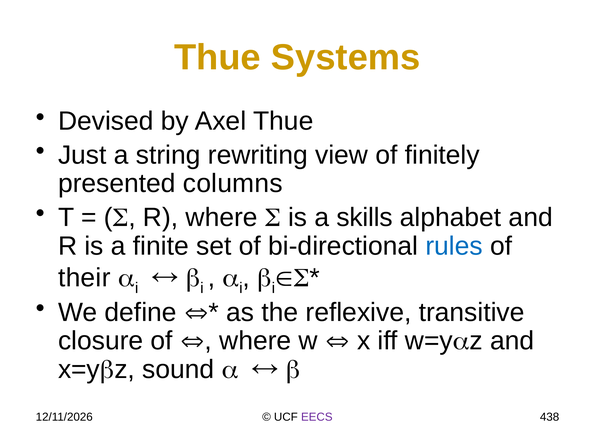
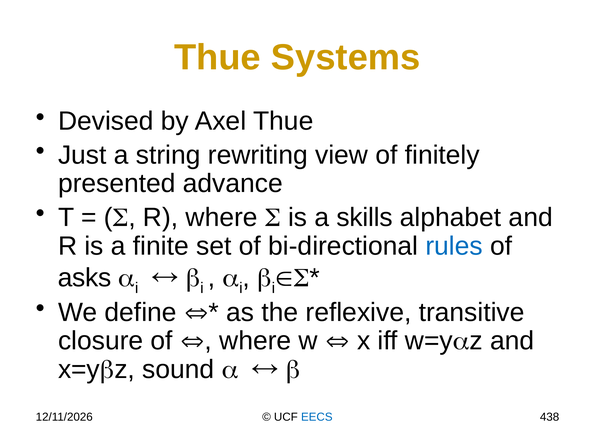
columns: columns -> advance
their: their -> asks
EECS colour: purple -> blue
